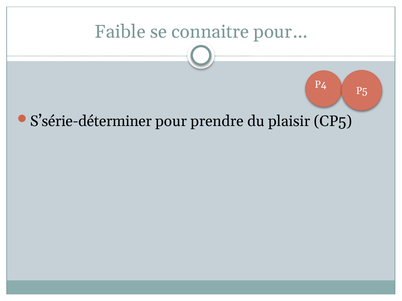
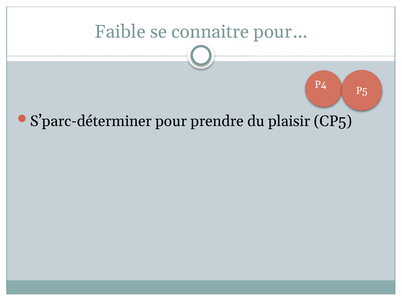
S’série-déterminer: S’série-déterminer -> S’parc-déterminer
